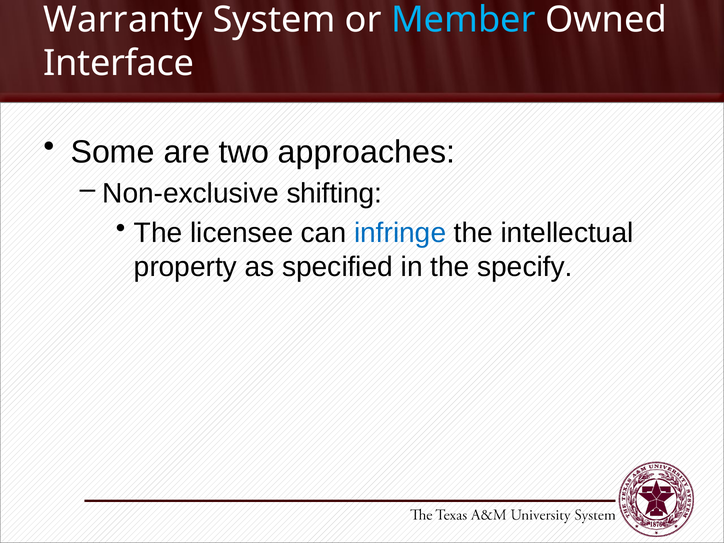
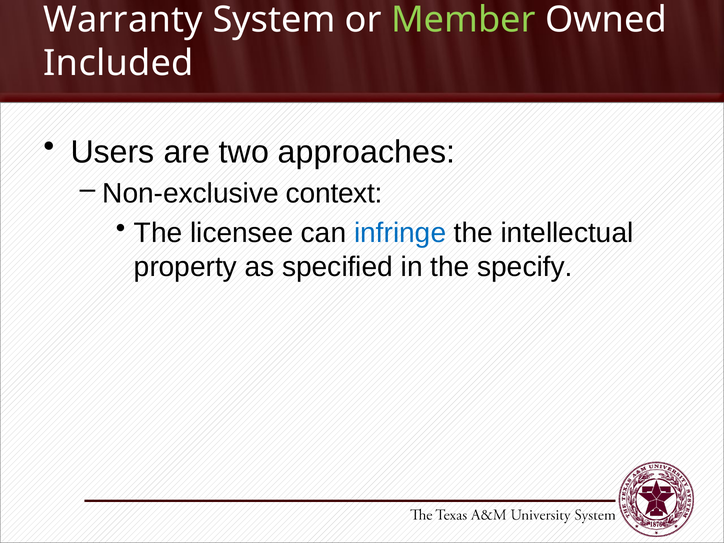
Member colour: light blue -> light green
Interface: Interface -> Included
Some: Some -> Users
shifting: shifting -> context
